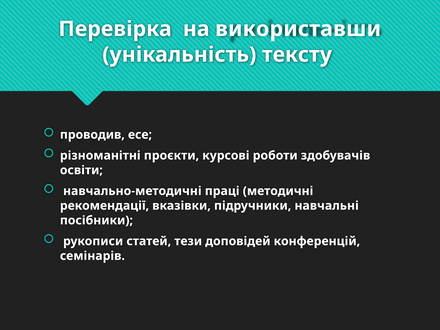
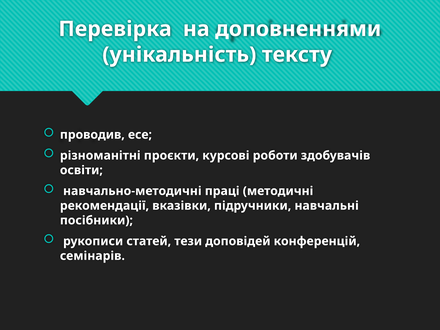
використавши: використавши -> доповненнями
